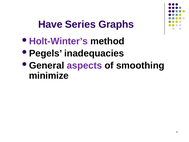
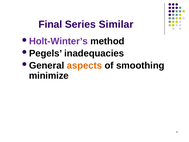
Have: Have -> Final
Graphs: Graphs -> Similar
aspects colour: purple -> orange
